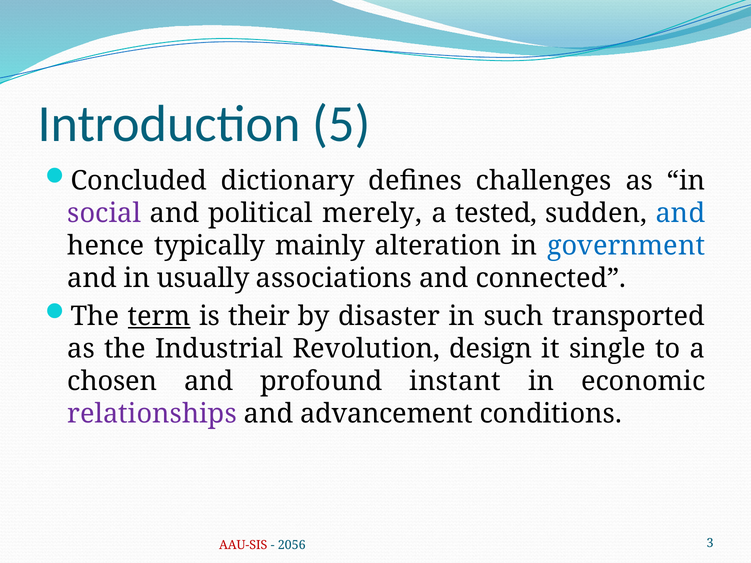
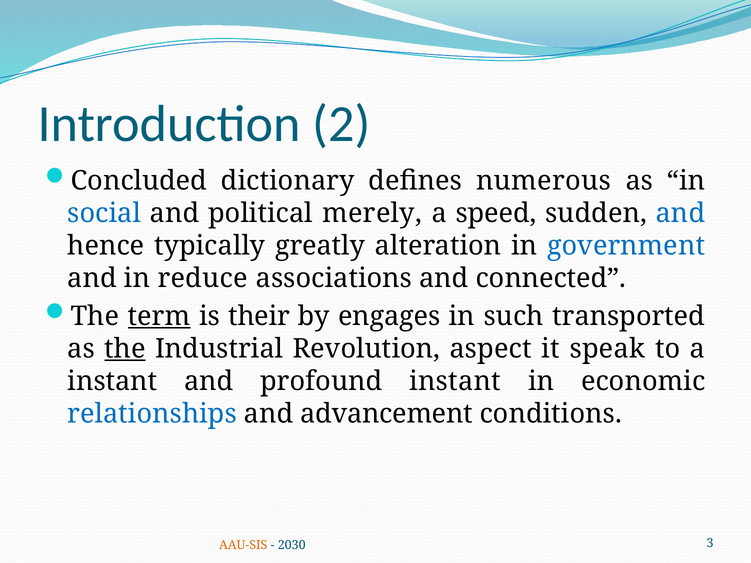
5: 5 -> 2
challenges: challenges -> numerous
social colour: purple -> blue
tested: tested -> speed
mainly: mainly -> greatly
usually: usually -> reduce
disaster: disaster -> engages
the at (125, 349) underline: none -> present
design: design -> aspect
single: single -> speak
chosen at (112, 381): chosen -> instant
relationships colour: purple -> blue
AAU-SIS colour: red -> orange
2056: 2056 -> 2030
